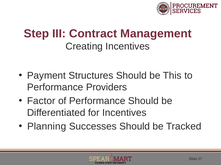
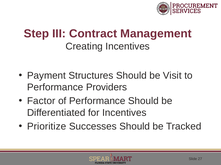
This: This -> Visit
Planning: Planning -> Prioritize
